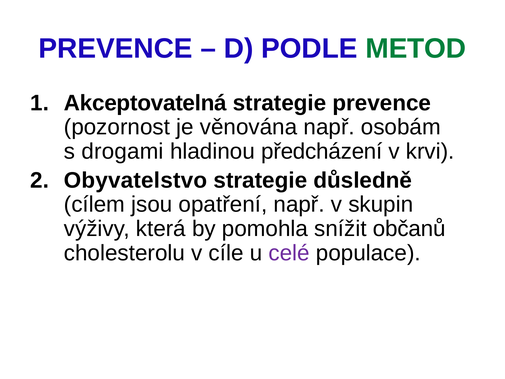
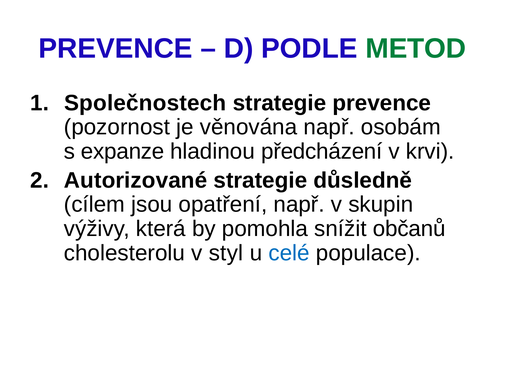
Akceptovatelná: Akceptovatelná -> Společnostech
drogami: drogami -> expanze
Obyvatelstvo: Obyvatelstvo -> Autorizované
cíle: cíle -> styl
celé colour: purple -> blue
